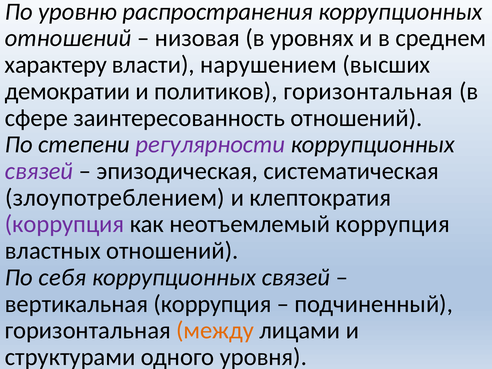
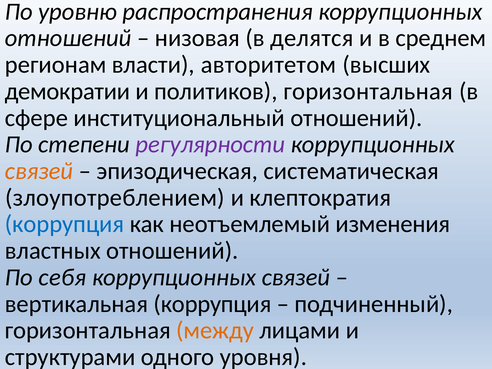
уровнях: уровнях -> делятся
характеру: характеру -> регионам
нарушением: нарушением -> авторитетом
заинтересованность: заинтересованность -> институциональный
связей at (39, 171) colour: purple -> orange
коррупция at (65, 224) colour: purple -> blue
неотъемлемый коррупция: коррупция -> изменения
